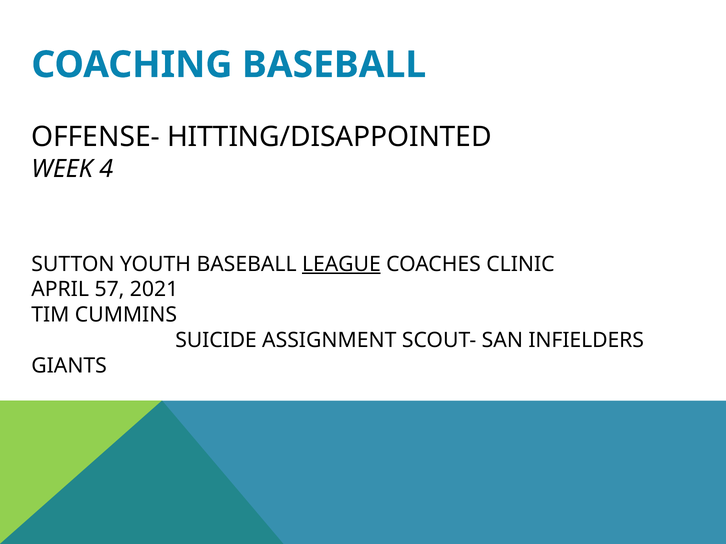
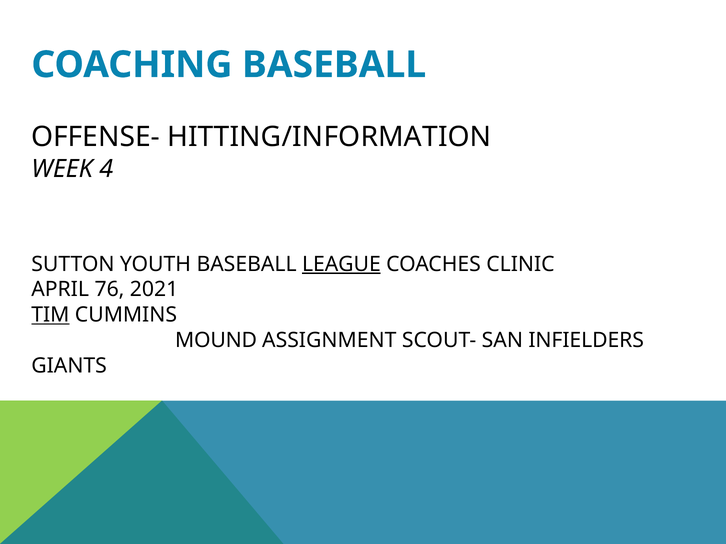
HITTING/DISAPPOINTED: HITTING/DISAPPOINTED -> HITTING/INFORMATION
57: 57 -> 76
TIM underline: none -> present
SUICIDE: SUICIDE -> MOUND
